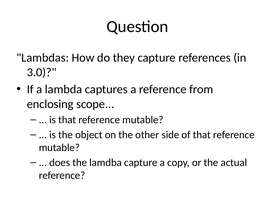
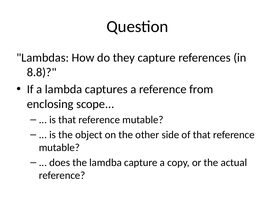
3.0: 3.0 -> 8.8
